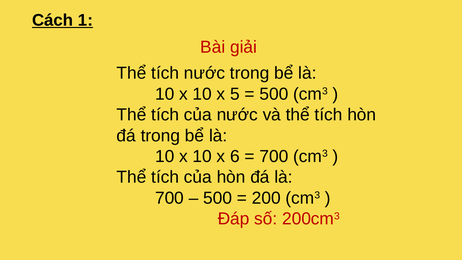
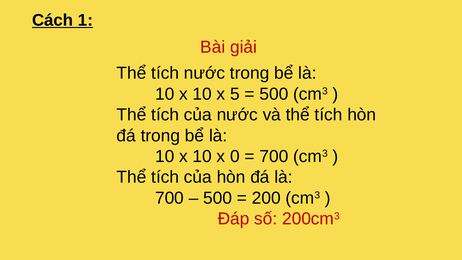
6: 6 -> 0
